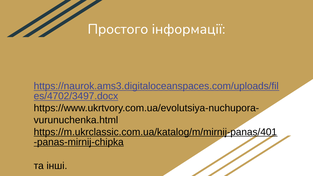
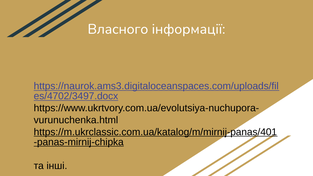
Простого: Простого -> Власного
